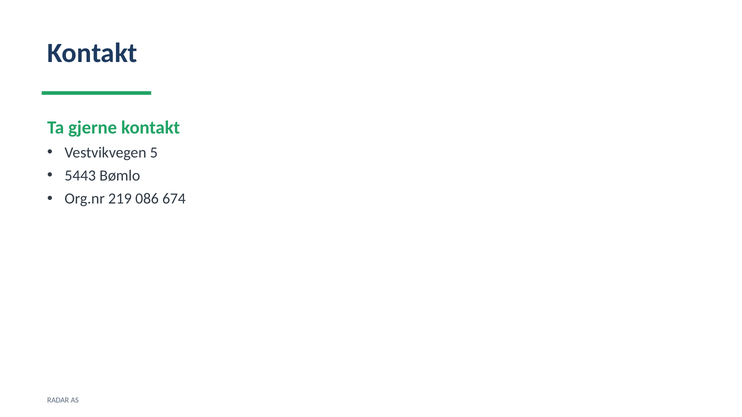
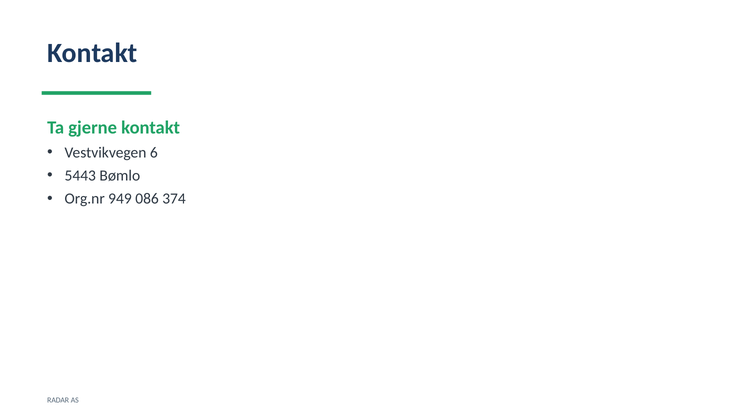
5: 5 -> 6
219: 219 -> 949
674: 674 -> 374
